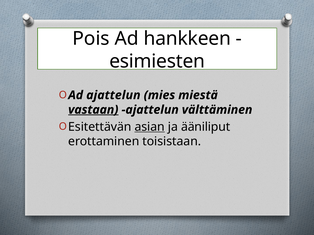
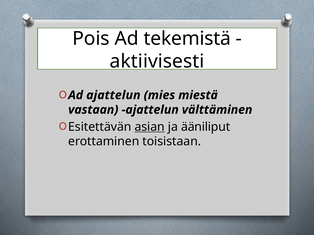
hankkeen: hankkeen -> tekemistä
esimiesten: esimiesten -> aktiivisesti
vastaan underline: present -> none
